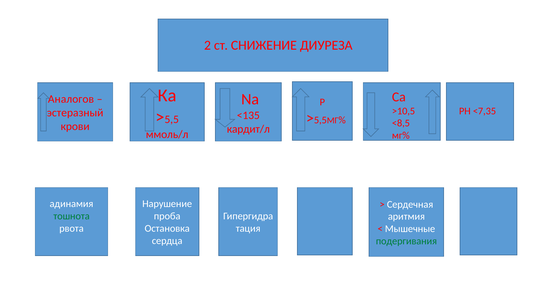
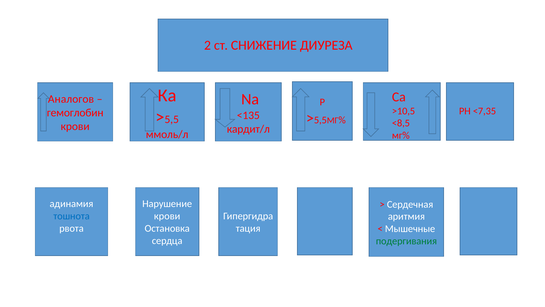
эстеразный: эстеразный -> гемоглобин
тошнота colour: green -> blue
проба at (167, 216): проба -> крови
